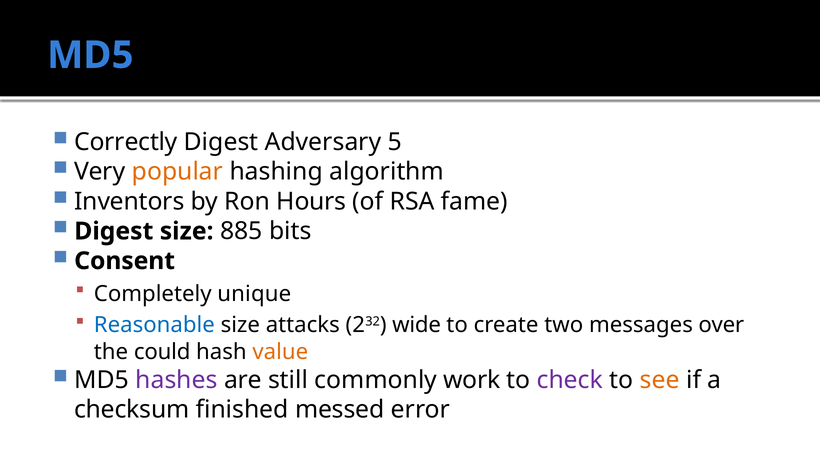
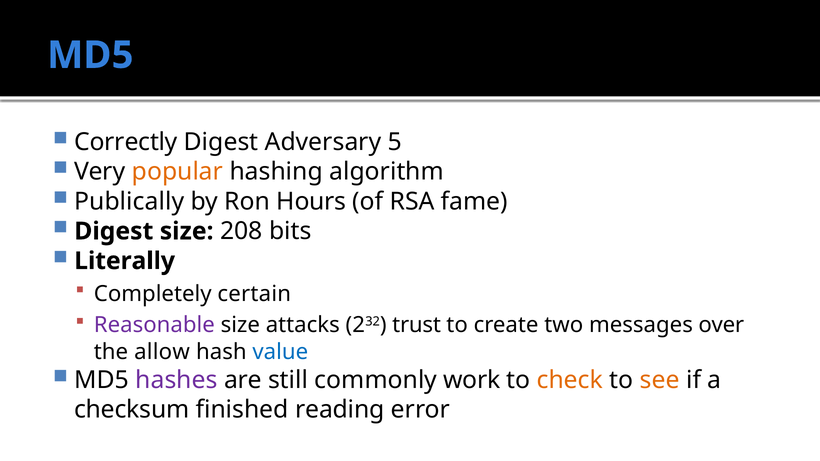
Inventors: Inventors -> Publically
885: 885 -> 208
Consent: Consent -> Literally
unique: unique -> certain
Reasonable colour: blue -> purple
wide: wide -> trust
could: could -> allow
value colour: orange -> blue
check colour: purple -> orange
messed: messed -> reading
